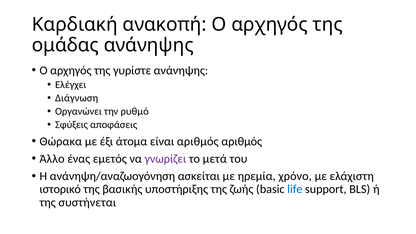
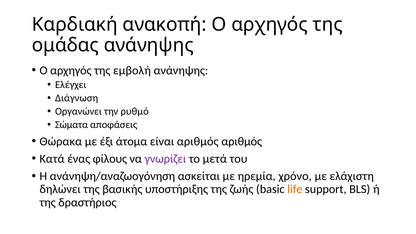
γυρίστε: γυρίστε -> εμβολή
Σφύξεις: Σφύξεις -> Σώματα
Άλλο: Άλλο -> Κατά
εμετός: εμετός -> φίλους
ιστορικό: ιστορικό -> δηλώνει
life colour: blue -> orange
συστήνεται: συστήνεται -> δραστήριος
